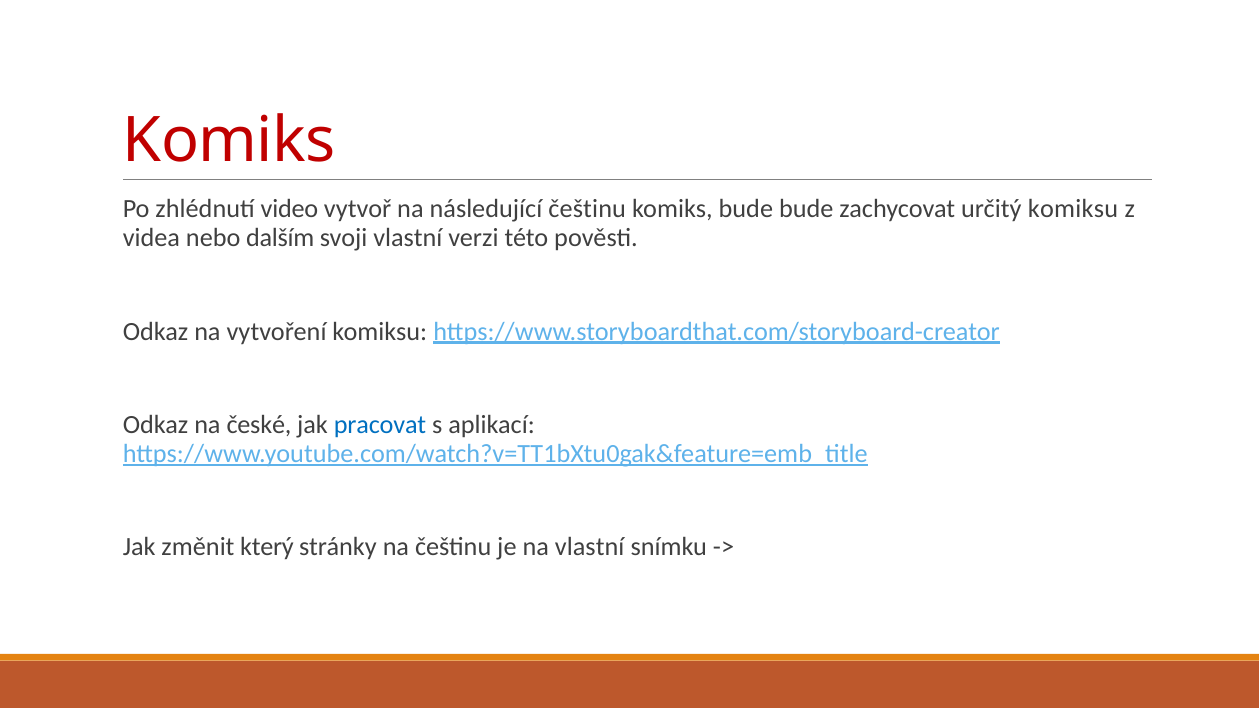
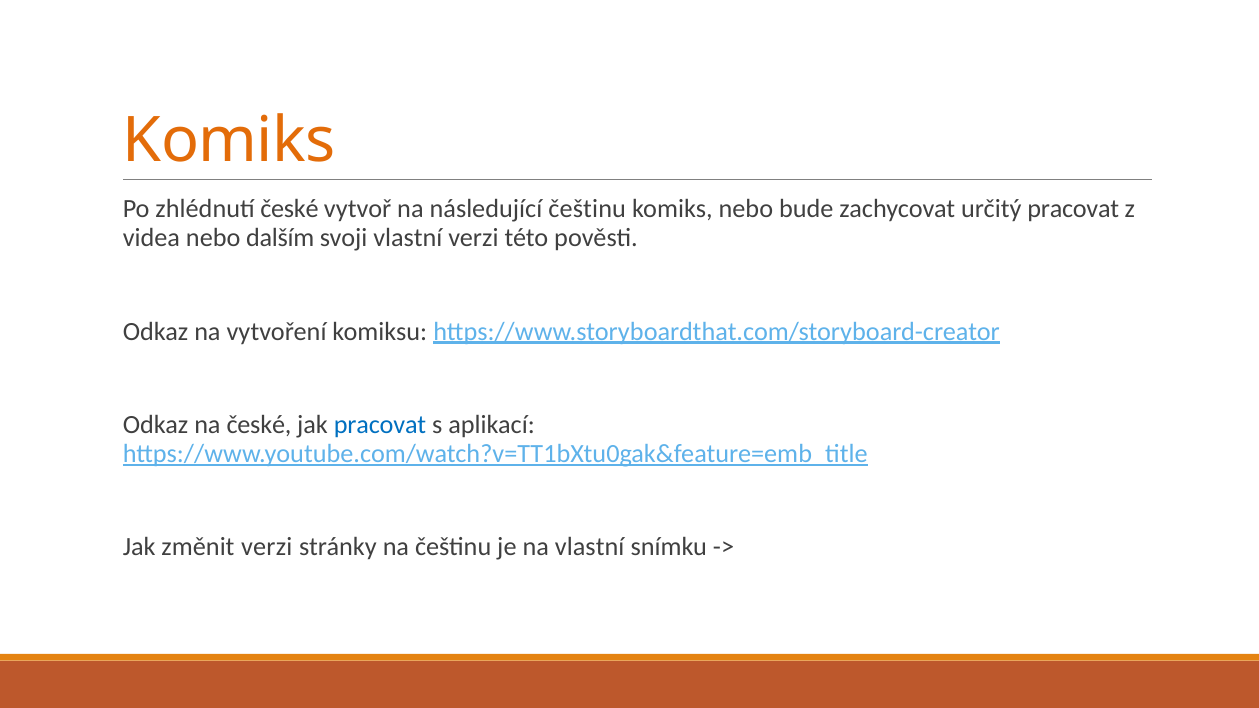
Komiks at (229, 141) colour: red -> orange
zhlédnutí video: video -> české
komiks bude: bude -> nebo
určitý komiksu: komiksu -> pracovat
změnit který: který -> verzi
